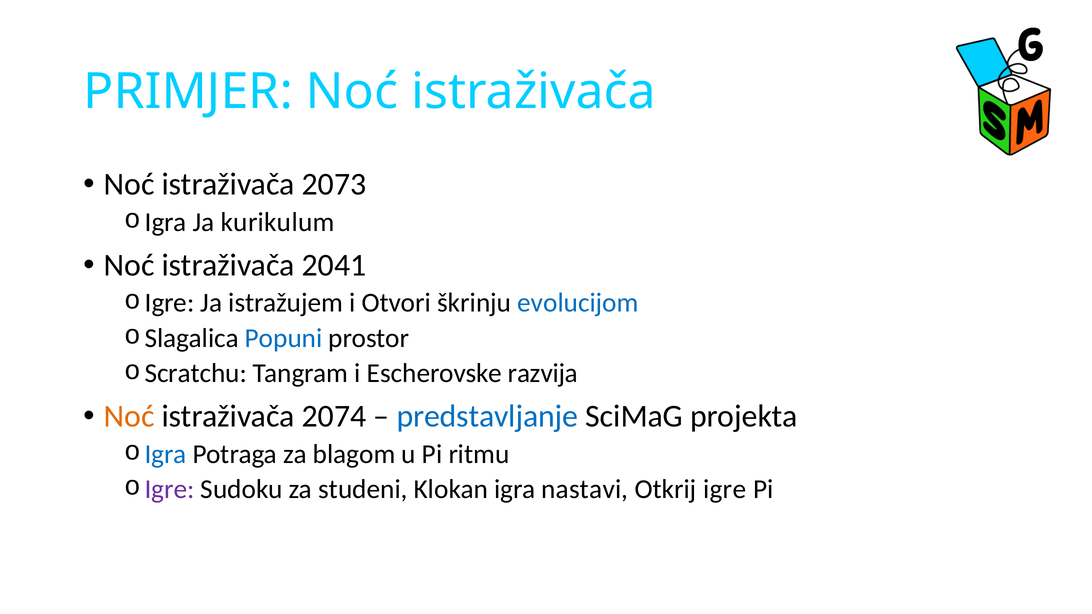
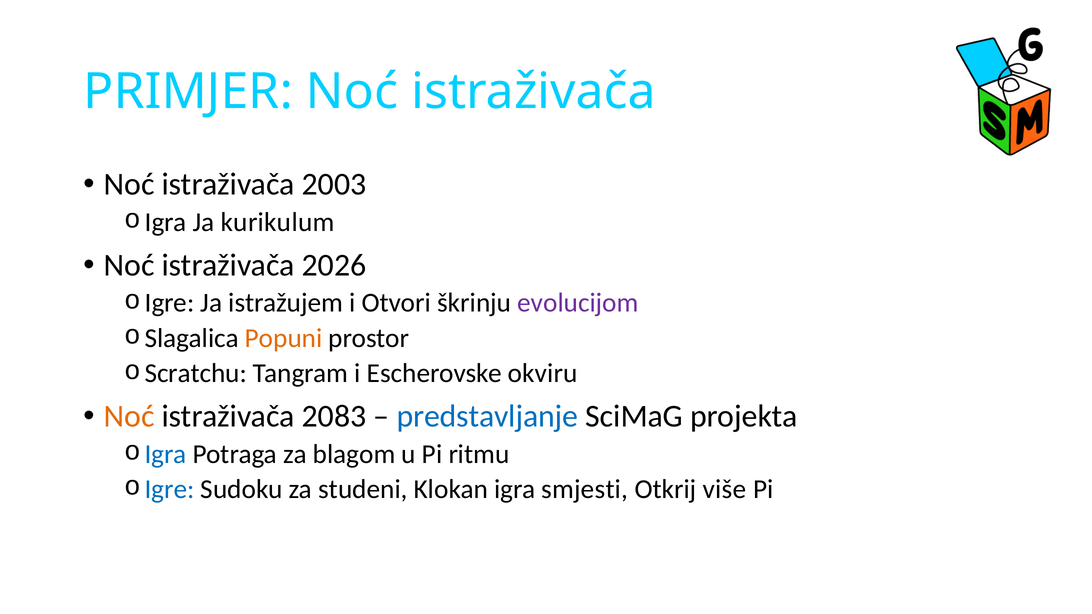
2073: 2073 -> 2003
2041: 2041 -> 2026
evolucijom colour: blue -> purple
Popuni colour: blue -> orange
razvija: razvija -> okviru
2074: 2074 -> 2083
Igre at (170, 489) colour: purple -> blue
nastavi: nastavi -> smjesti
Otkrij igre: igre -> više
